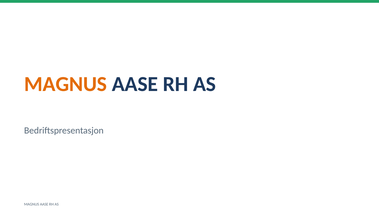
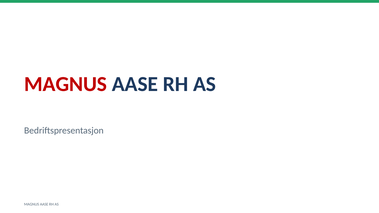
MAGNUS at (66, 84) colour: orange -> red
